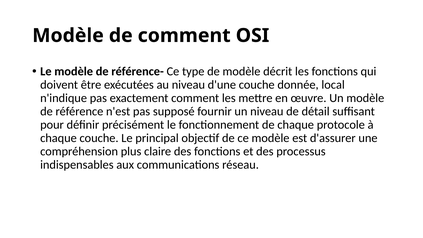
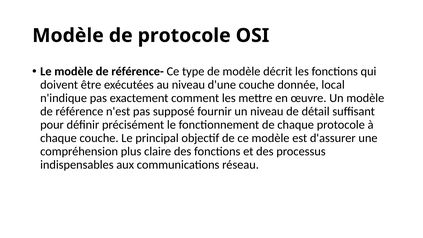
de comment: comment -> protocole
